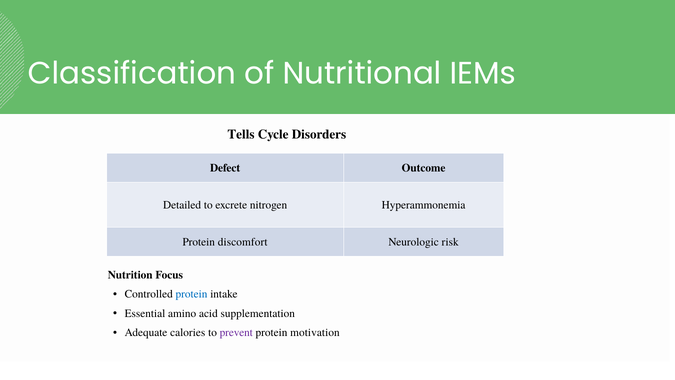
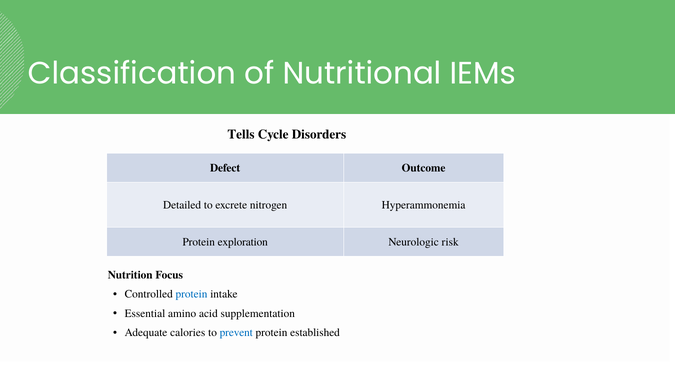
discomfort: discomfort -> exploration
prevent colour: purple -> blue
motivation: motivation -> established
